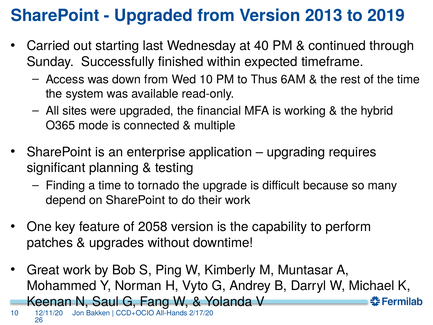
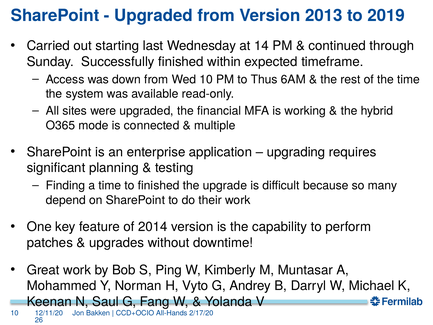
40: 40 -> 14
to tornado: tornado -> finished
2058: 2058 -> 2014
